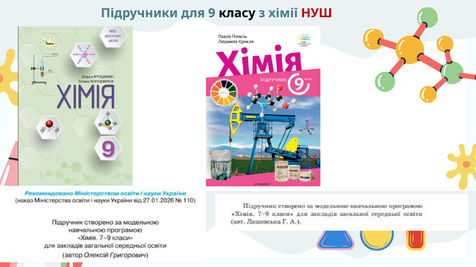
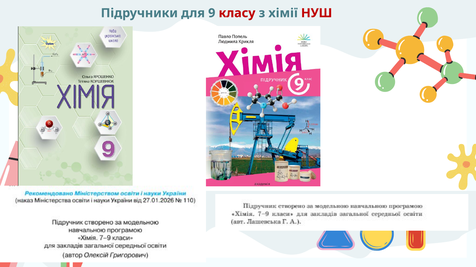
класу colour: black -> red
